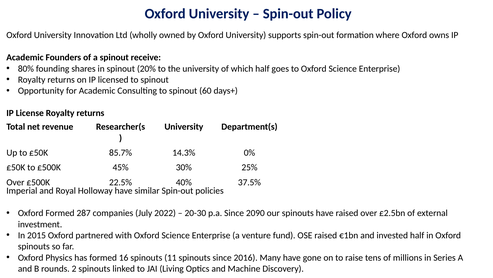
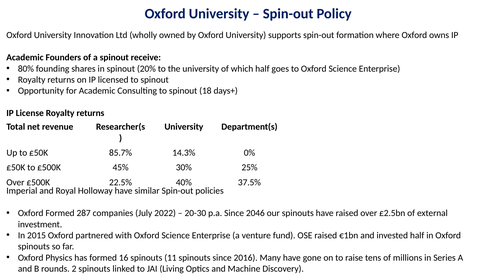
60: 60 -> 18
2090: 2090 -> 2046
